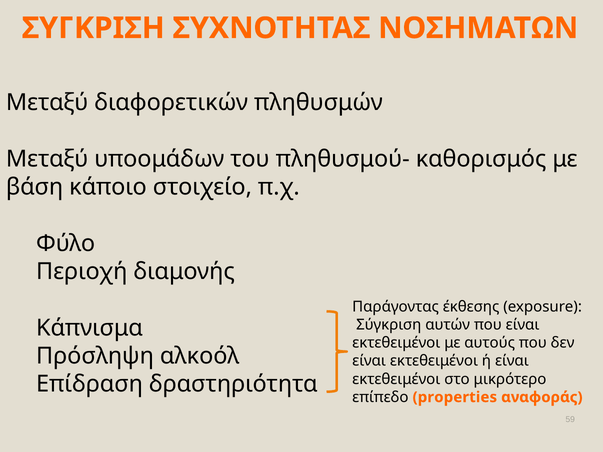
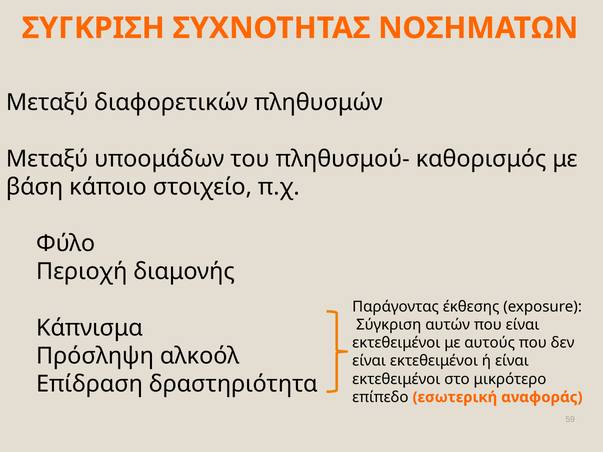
properties: properties -> εσωτερική
